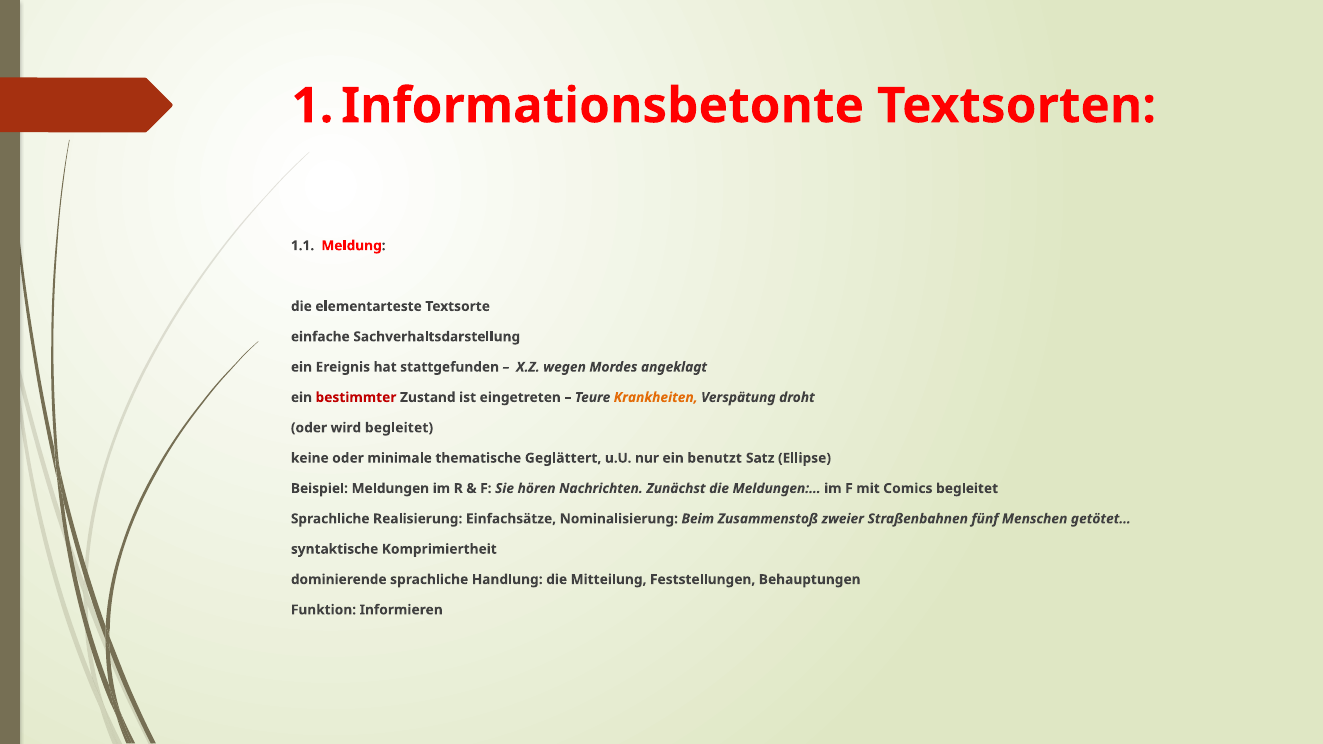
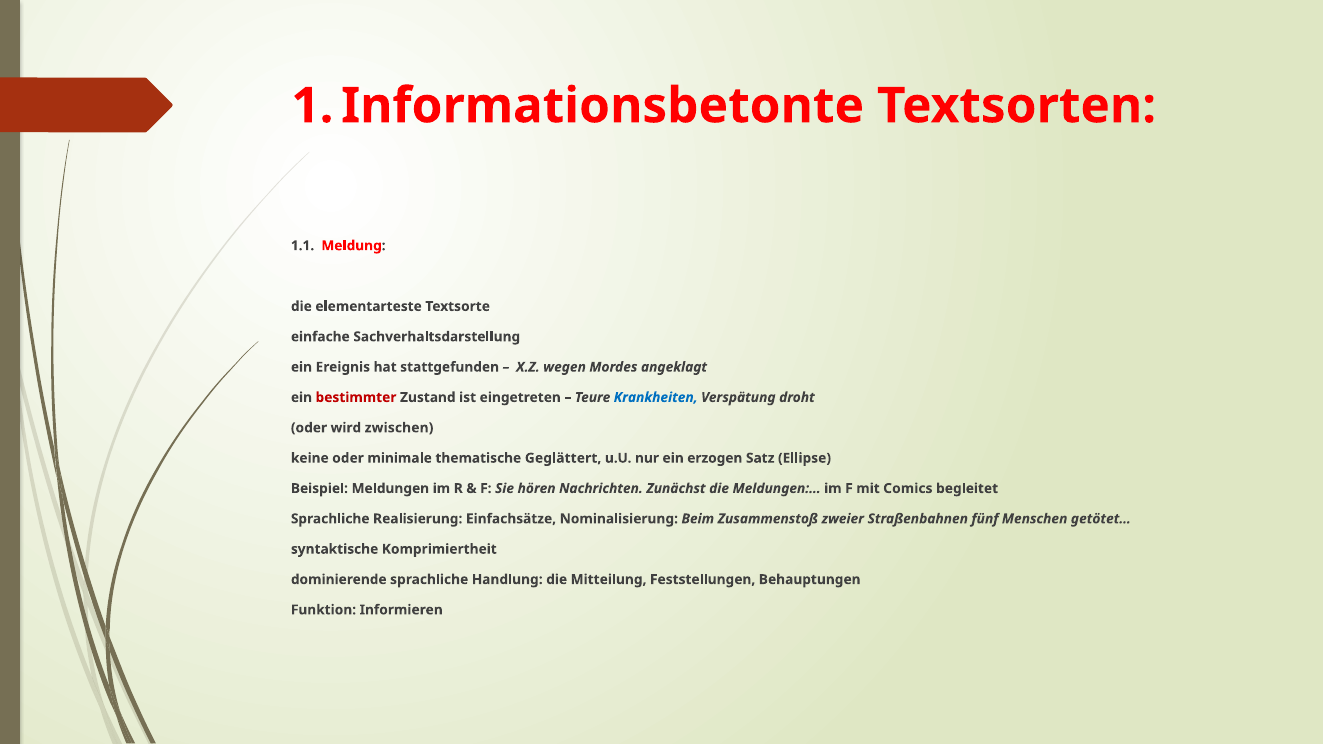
Krankheiten colour: orange -> blue
wird begleitet: begleitet -> zwischen
benutzt: benutzt -> erzogen
